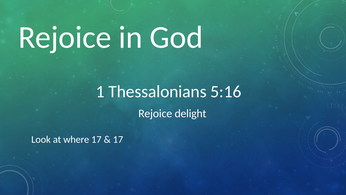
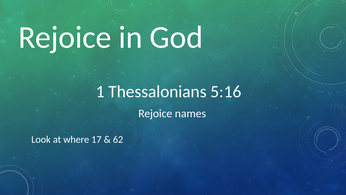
delight: delight -> names
17 at (118, 139): 17 -> 62
